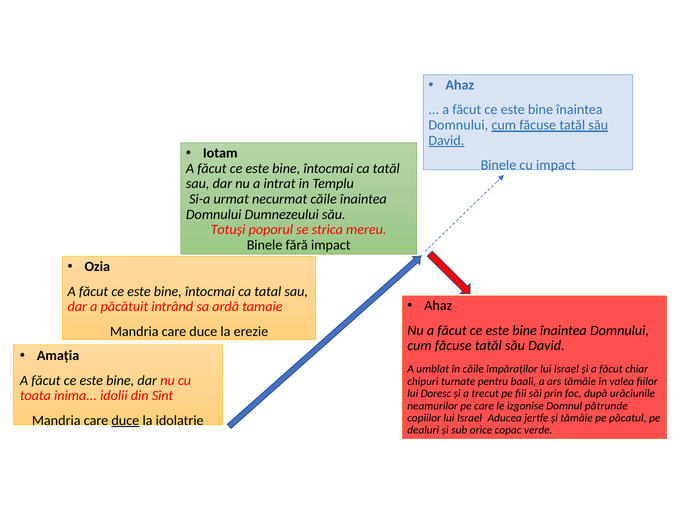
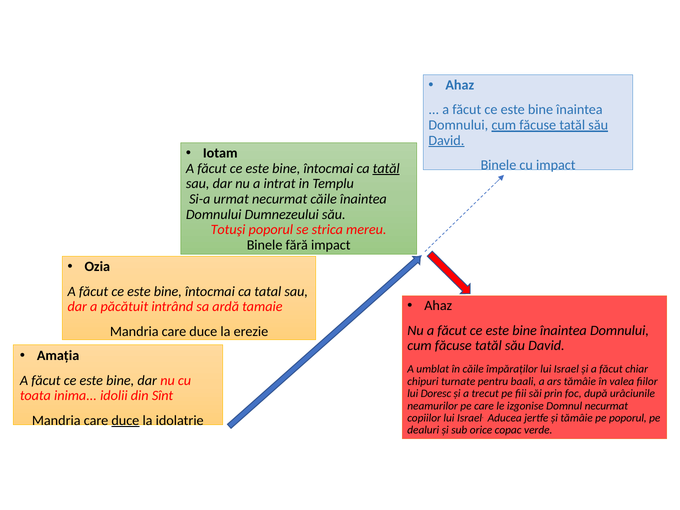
tatăl at (386, 168) underline: none -> present
Domnul pătrunde: pătrunde -> necurmat
pe păcatul: păcatul -> poporul
